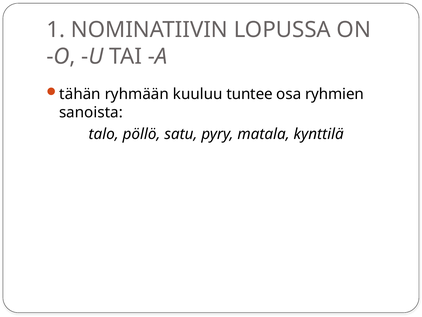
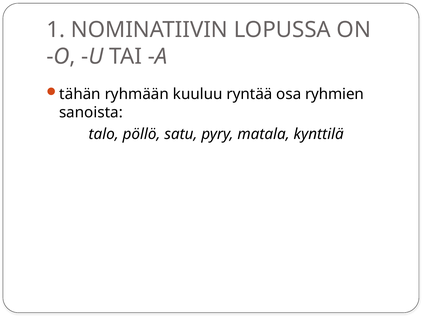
tuntee: tuntee -> ryntää
